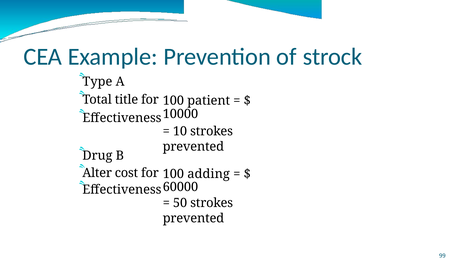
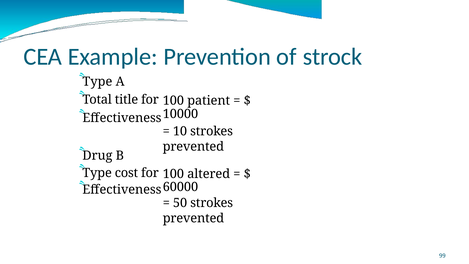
Alter at (97, 173): Alter -> Type
adding: adding -> altered
